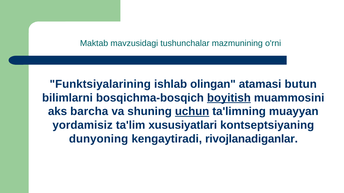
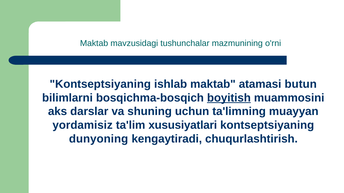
Funktsiyalarining at (100, 84): Funktsiyalarining -> Kontseptsiyaning
ishlab olingan: olingan -> maktab
barcha: barcha -> darslar
uchun underline: present -> none
rivojlanadiganlar: rivojlanadiganlar -> chuqurlashtirish
